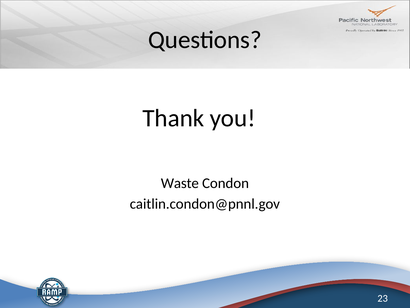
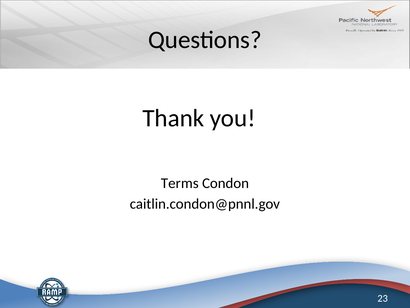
Waste: Waste -> Terms
